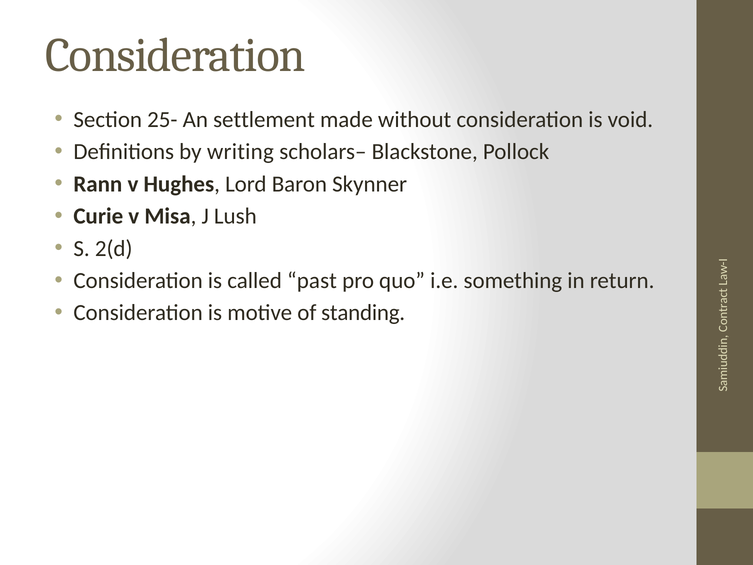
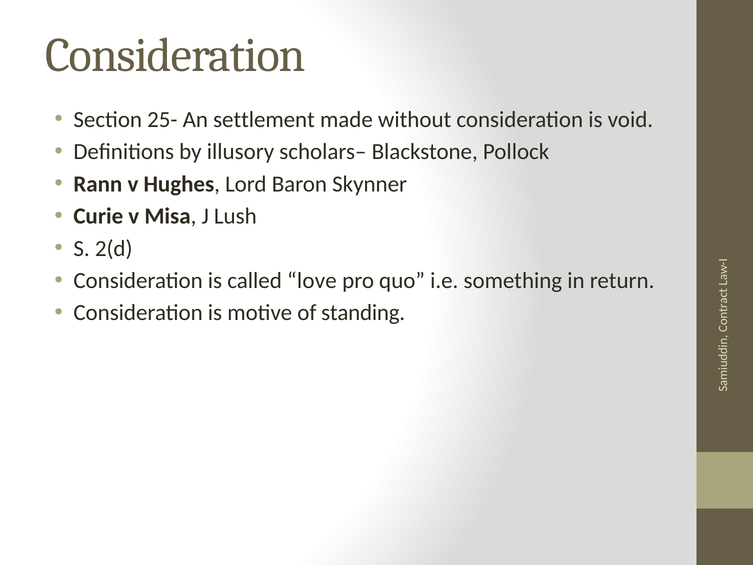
writing: writing -> illusory
past: past -> love
